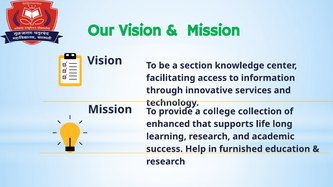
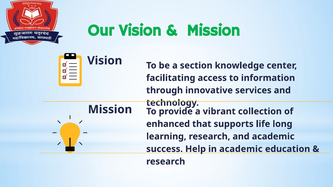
college: college -> vibrant
in furnished: furnished -> academic
